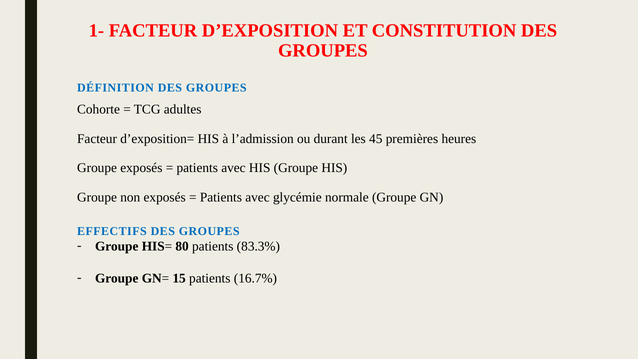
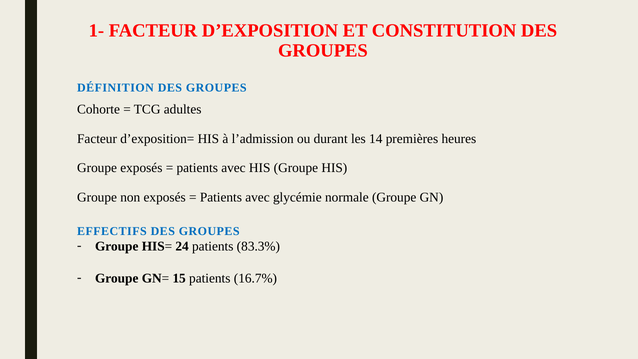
45: 45 -> 14
80: 80 -> 24
